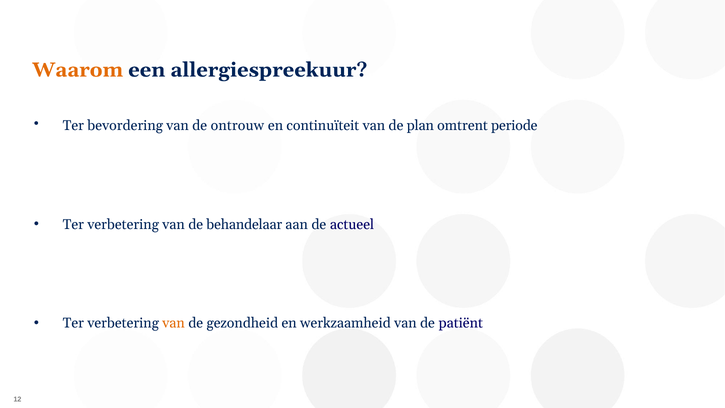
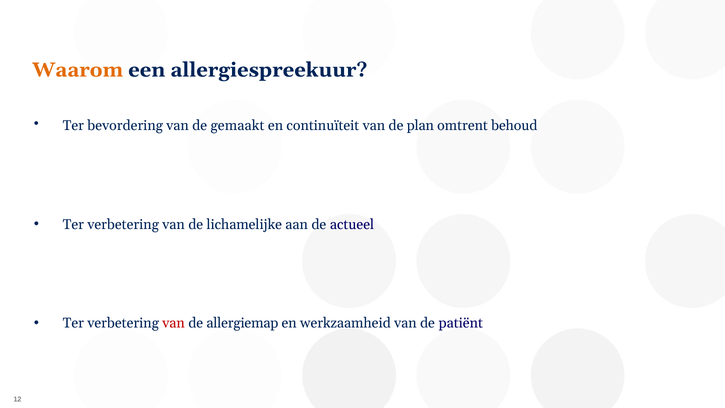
ontrouw: ontrouw -> gemaakt
periode: periode -> behoud
behandelaar: behandelaar -> lichamelijke
van at (174, 323) colour: orange -> red
gezondheid: gezondheid -> allergiemap
